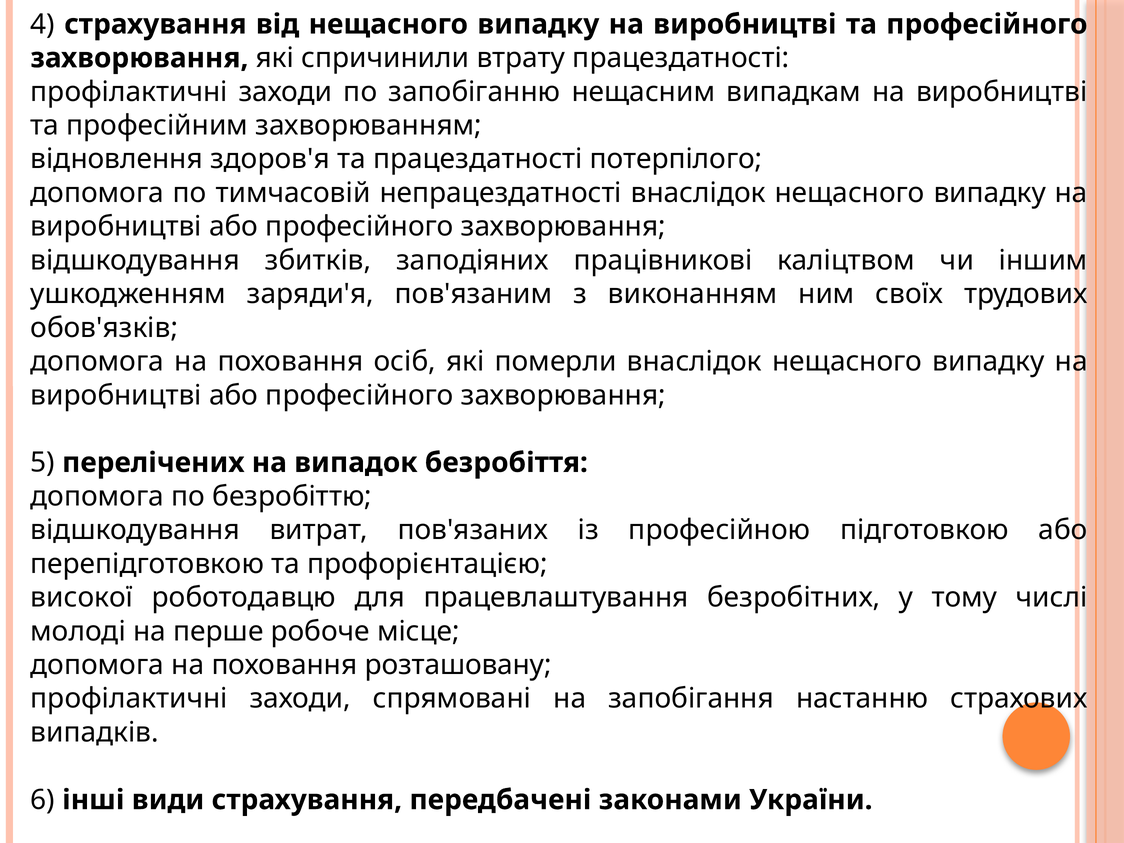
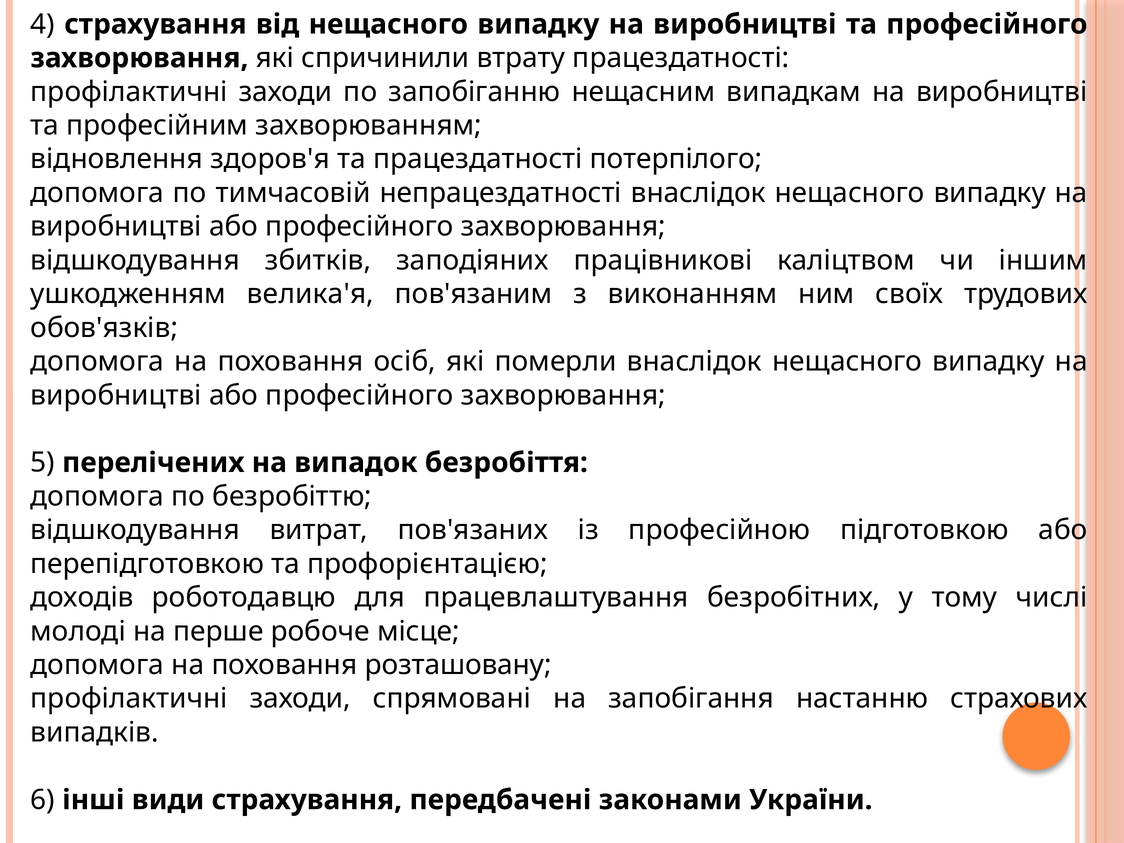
заряди'я: заряди'я -> велика'я
високої: високої -> доходів
